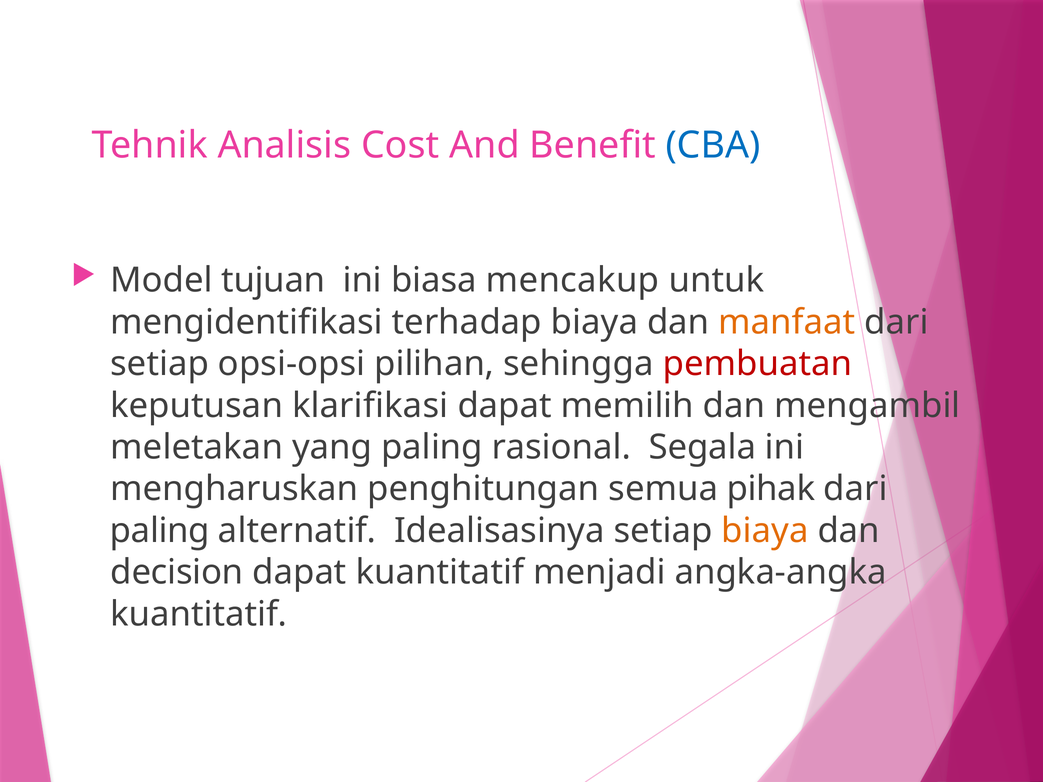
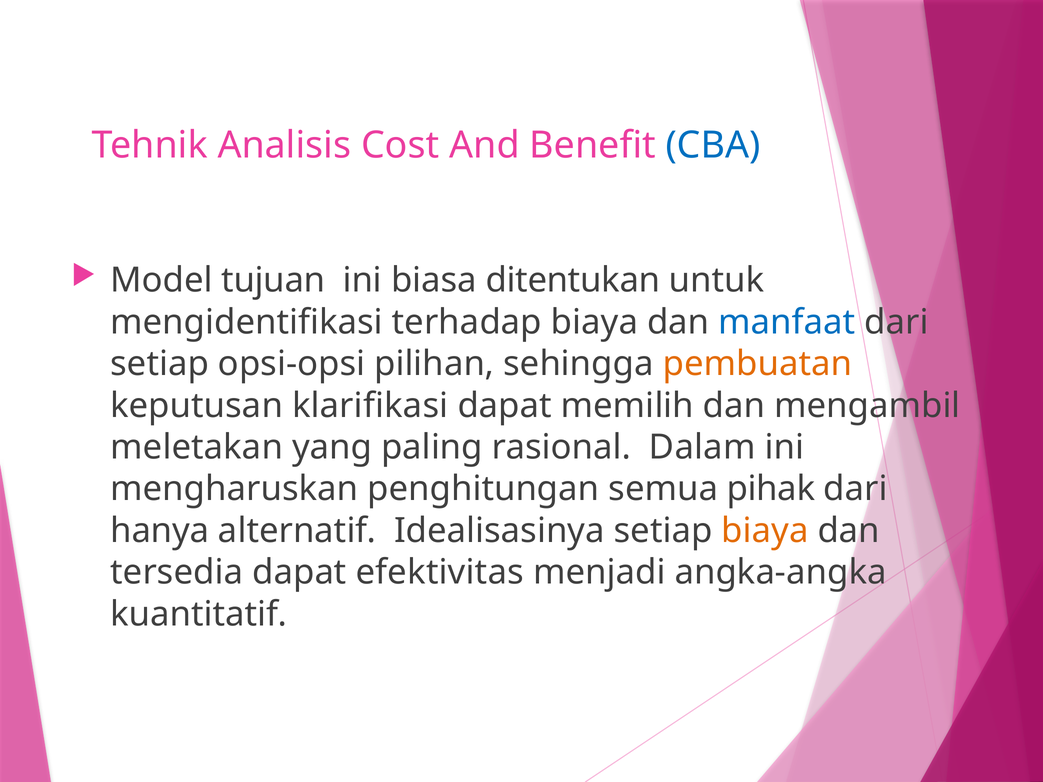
mencakup: mencakup -> ditentukan
manfaat colour: orange -> blue
pembuatan colour: red -> orange
Segala: Segala -> Dalam
paling at (160, 531): paling -> hanya
decision: decision -> tersedia
dapat kuantitatif: kuantitatif -> efektivitas
